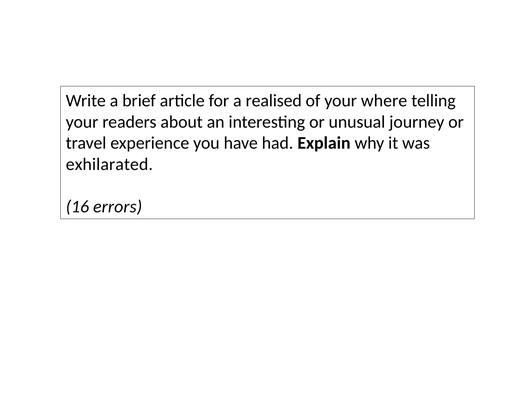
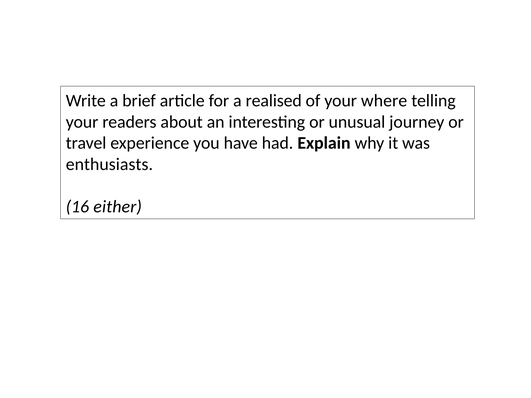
exhilarated: exhilarated -> enthusiasts
errors: errors -> either
